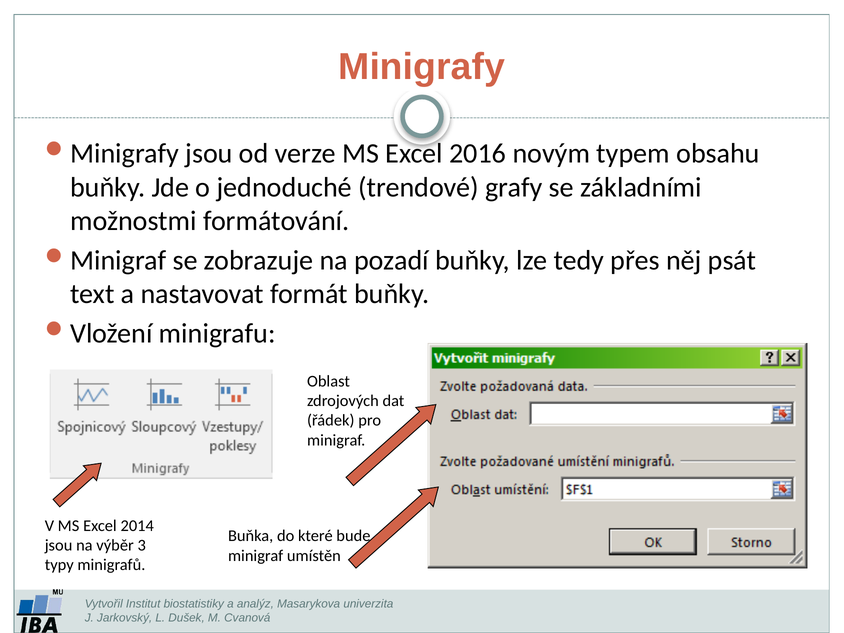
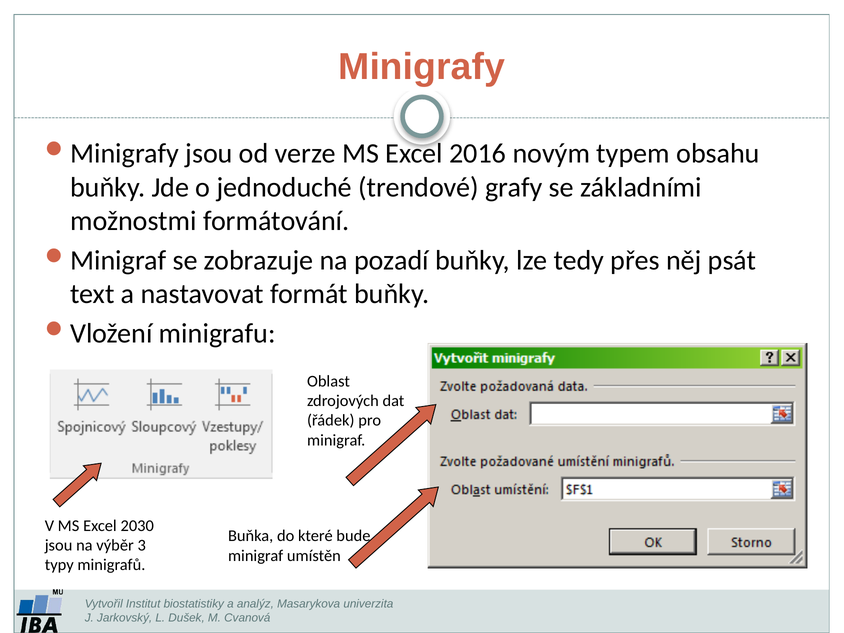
2014: 2014 -> 2030
